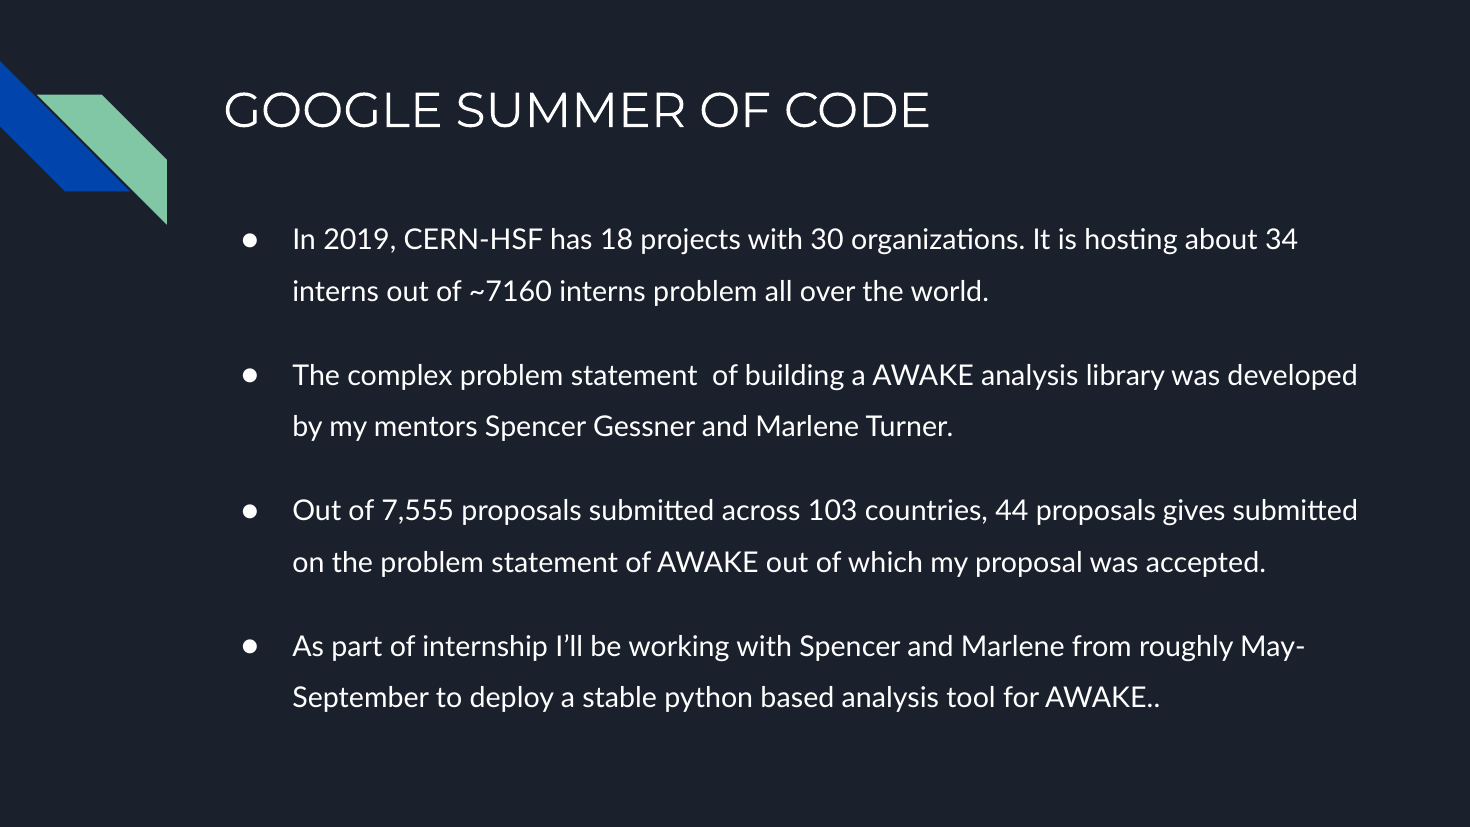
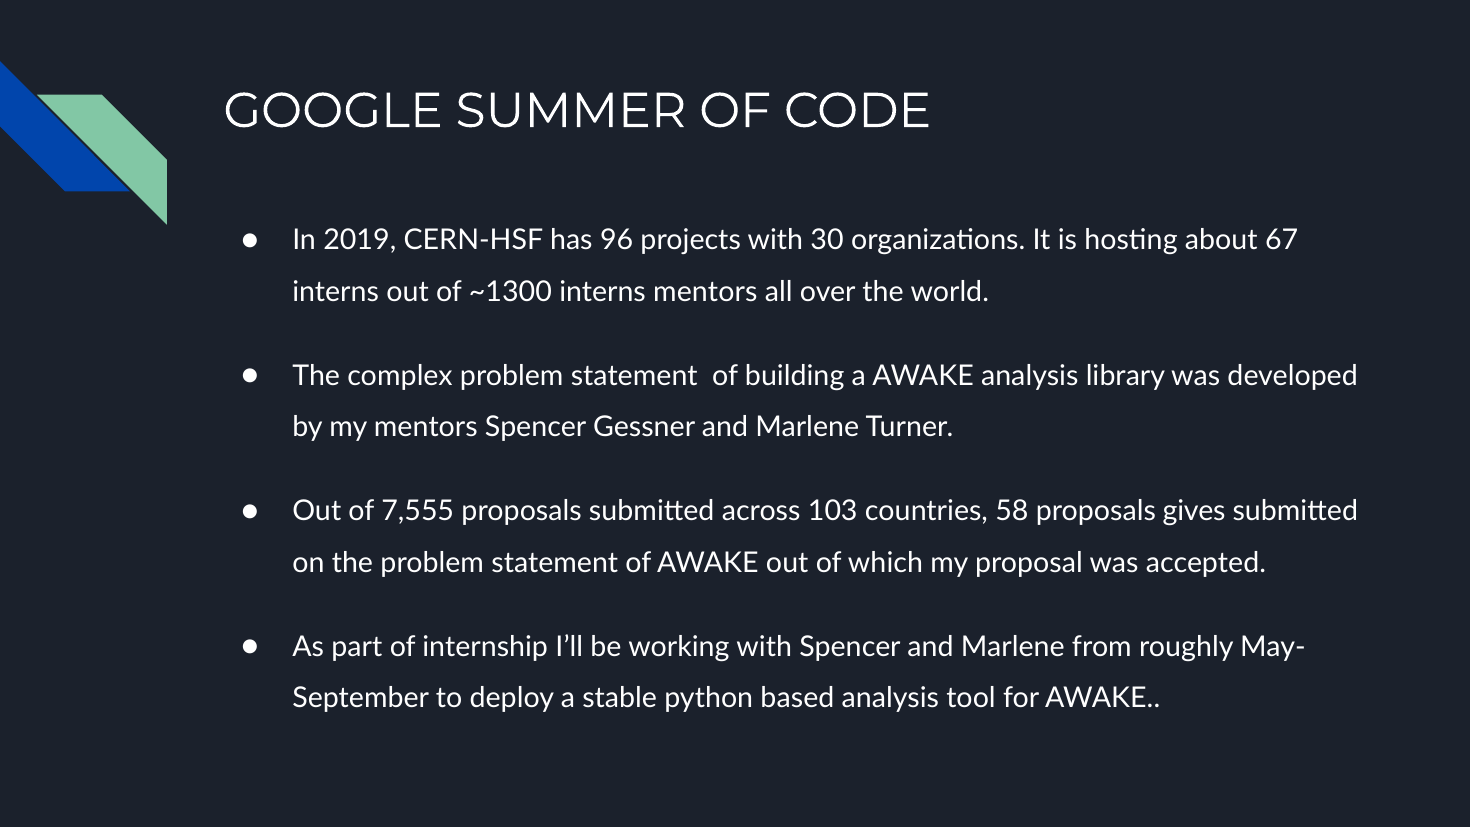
18: 18 -> 96
34: 34 -> 67
~7160: ~7160 -> ~1300
interns problem: problem -> mentors
44: 44 -> 58
